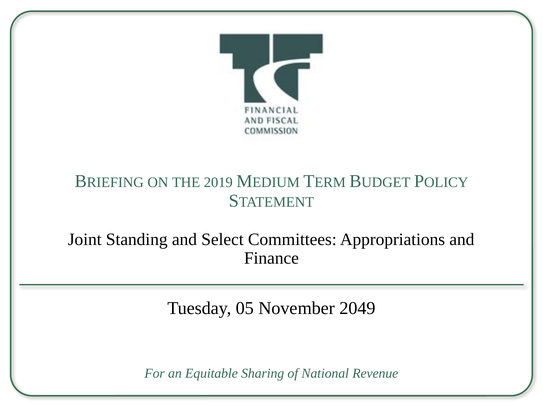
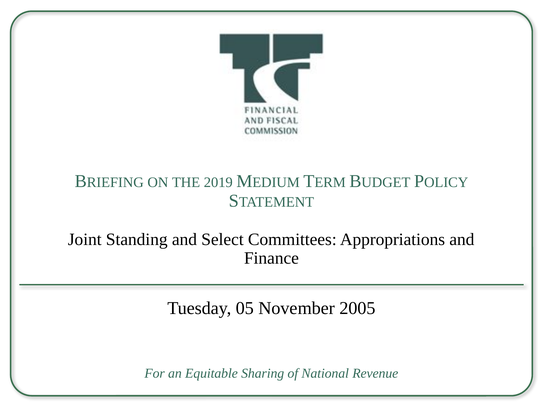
2049: 2049 -> 2005
